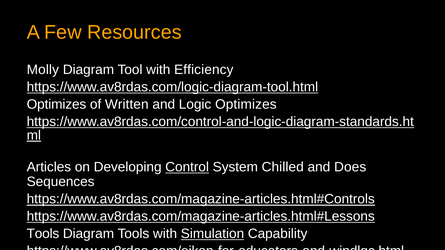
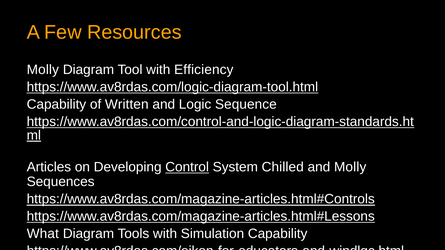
Optimizes at (56, 104): Optimizes -> Capability
Logic Optimizes: Optimizes -> Sequence
and Does: Does -> Molly
Tools at (43, 234): Tools -> What
Simulation underline: present -> none
